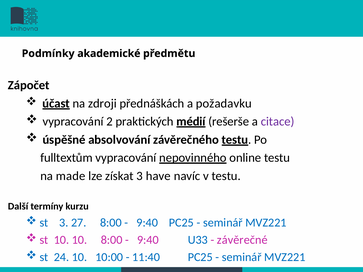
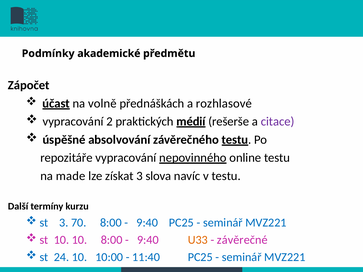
zdroji: zdroji -> volně
požadavku: požadavku -> rozhlasové
fulltextům: fulltextům -> repozitáře
have: have -> slova
27: 27 -> 70
U33 colour: blue -> orange
